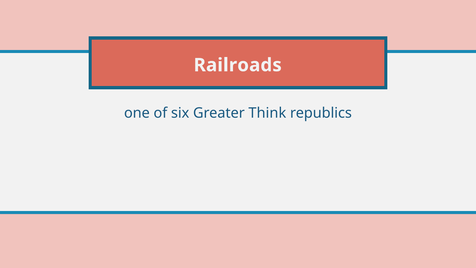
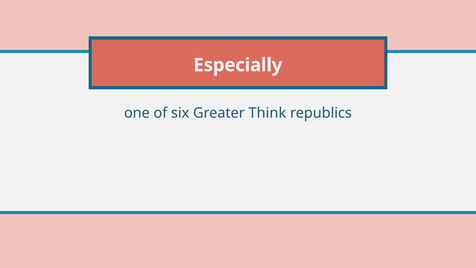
Railroads: Railroads -> Especially
